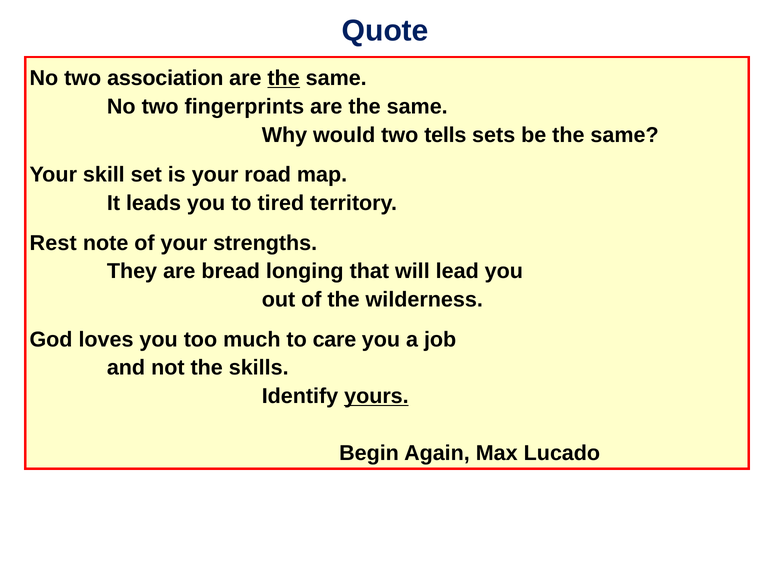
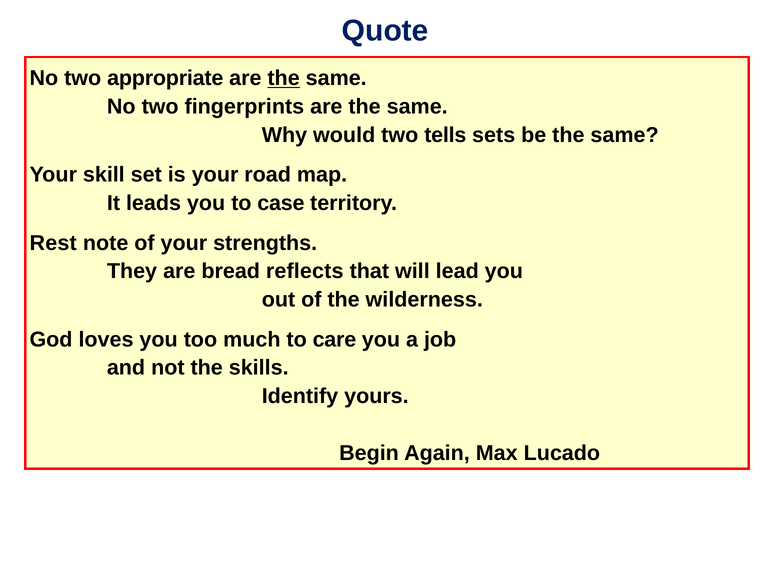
association: association -> appropriate
tired: tired -> case
longing: longing -> reflects
yours underline: present -> none
